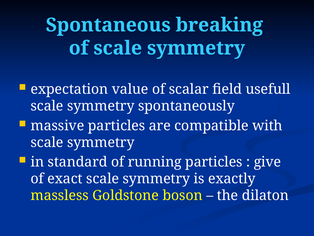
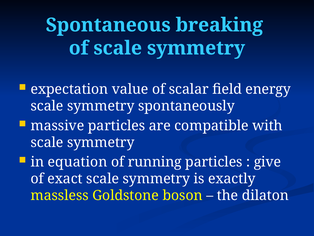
usefull: usefull -> energy
standard: standard -> equation
